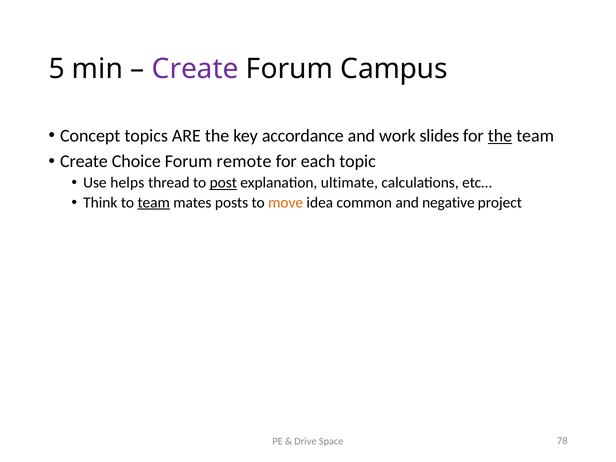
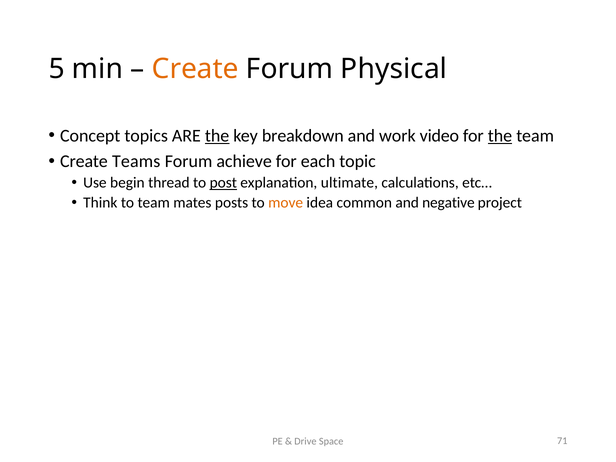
Create at (195, 69) colour: purple -> orange
Campus: Campus -> Physical
the at (217, 136) underline: none -> present
accordance: accordance -> breakdown
slides: slides -> video
Choice: Choice -> Teams
remote: remote -> achieve
helps: helps -> begin
team at (154, 203) underline: present -> none
78: 78 -> 71
